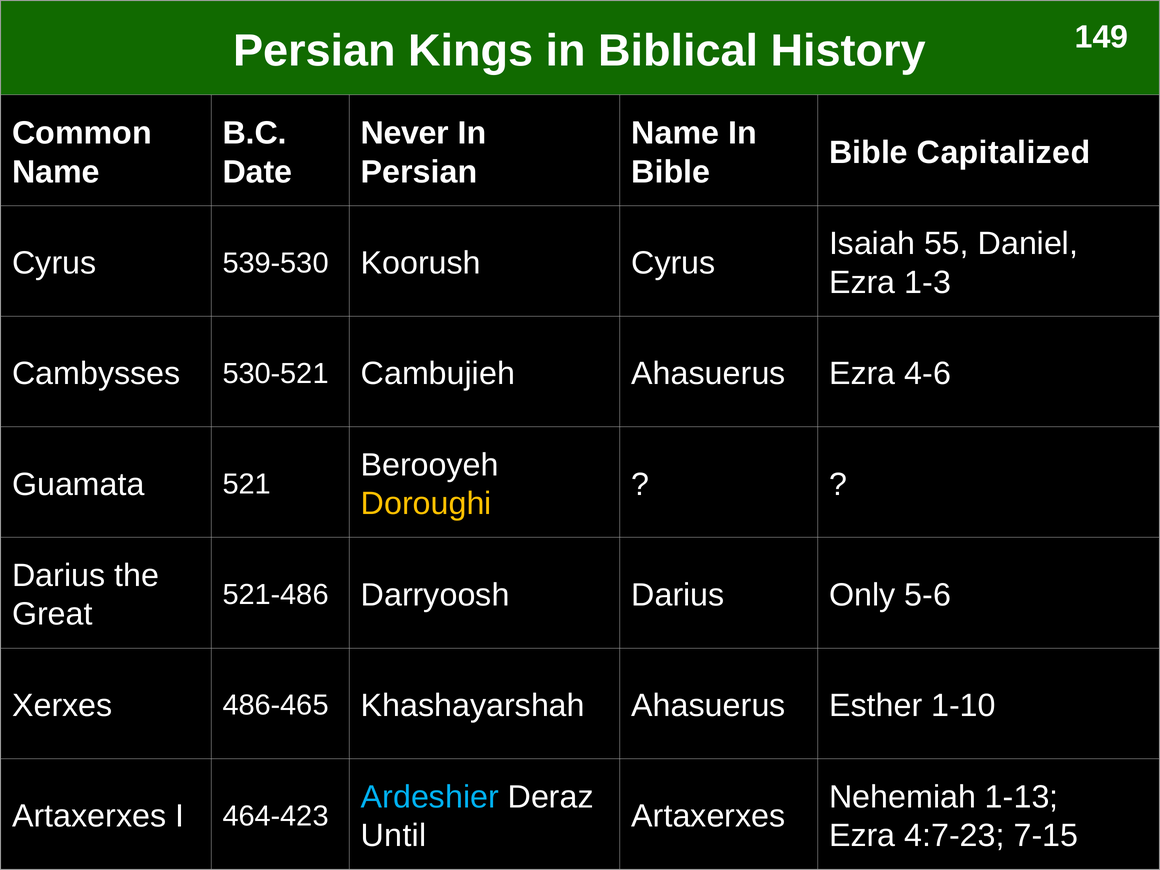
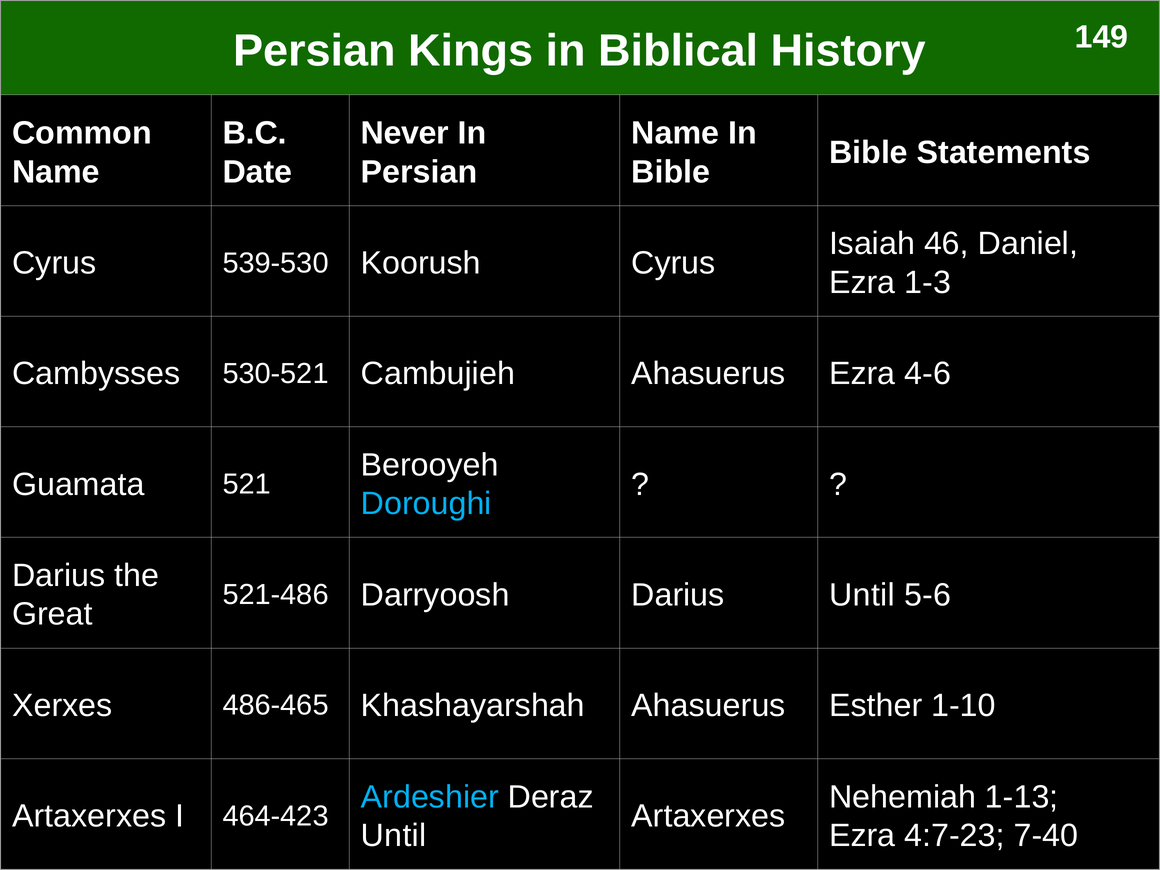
Capitalized: Capitalized -> Statements
55: 55 -> 46
Doroughi colour: yellow -> light blue
Darius Only: Only -> Until
7-15: 7-15 -> 7-40
